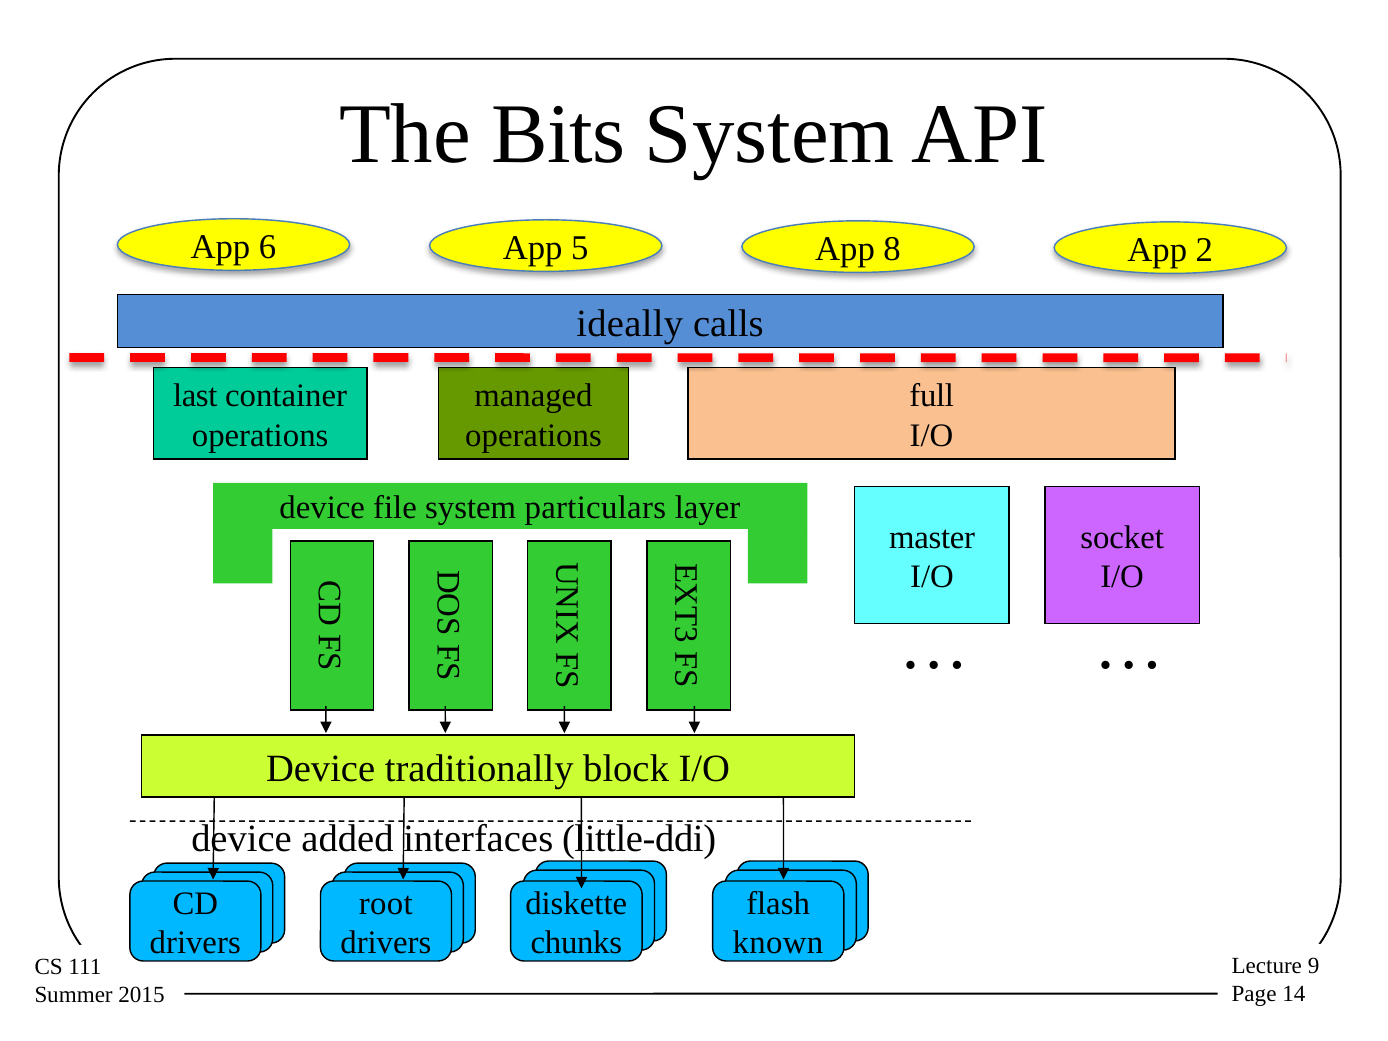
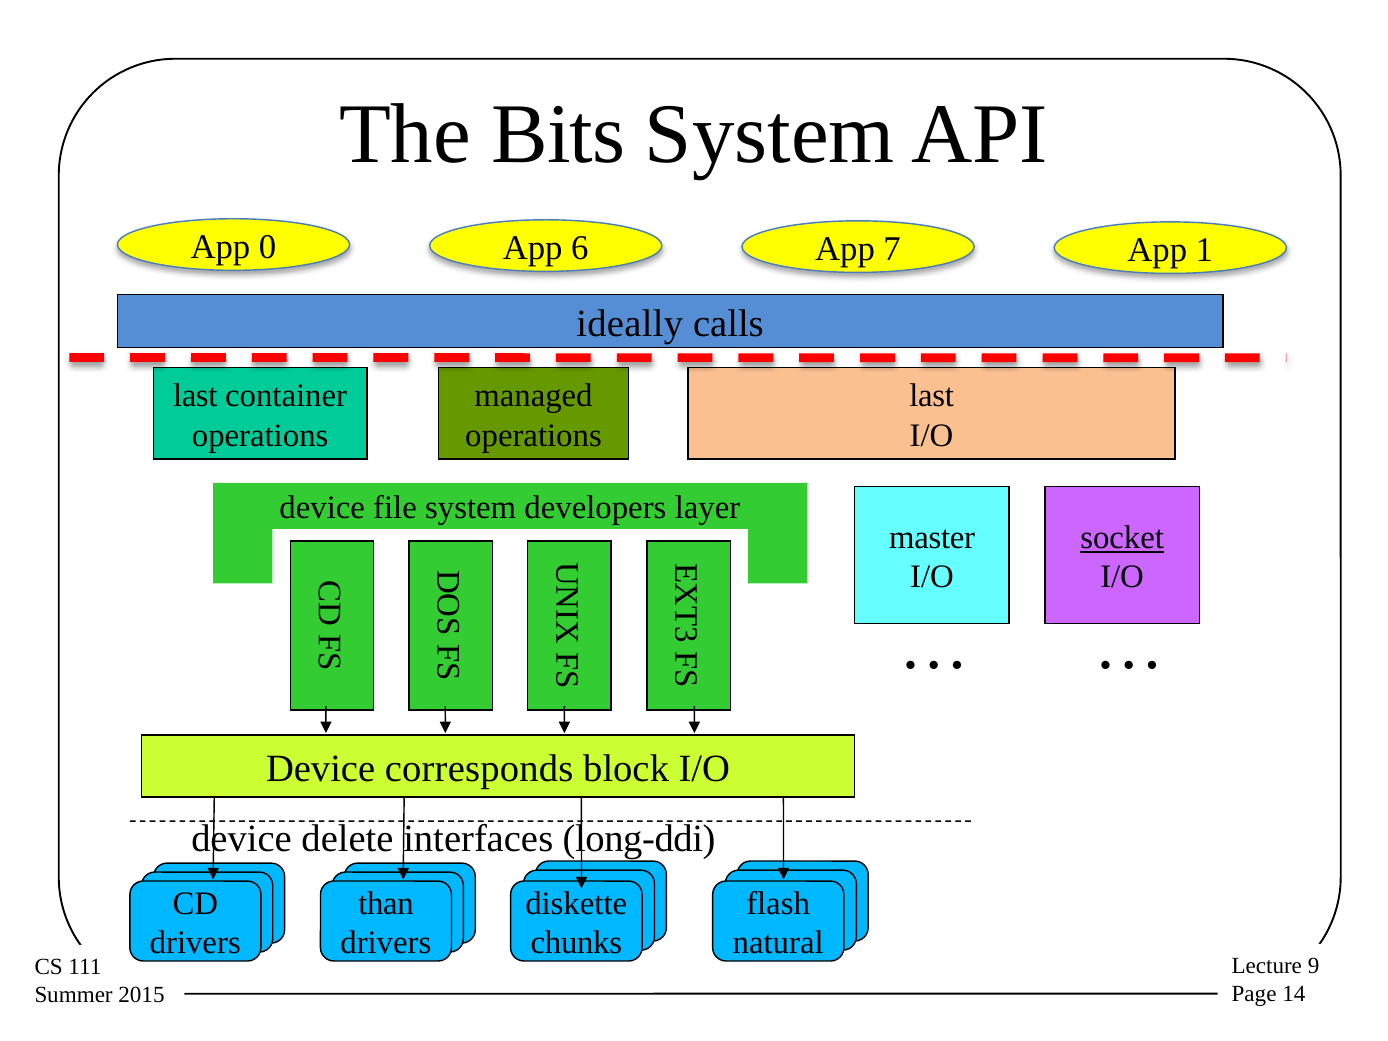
6: 6 -> 0
5: 5 -> 6
8: 8 -> 7
2: 2 -> 1
full at (932, 396): full -> last
particulars: particulars -> developers
socket underline: none -> present
traditionally: traditionally -> corresponds
added: added -> delete
little-ddi: little-ddi -> long-ddi
root: root -> than
known: known -> natural
